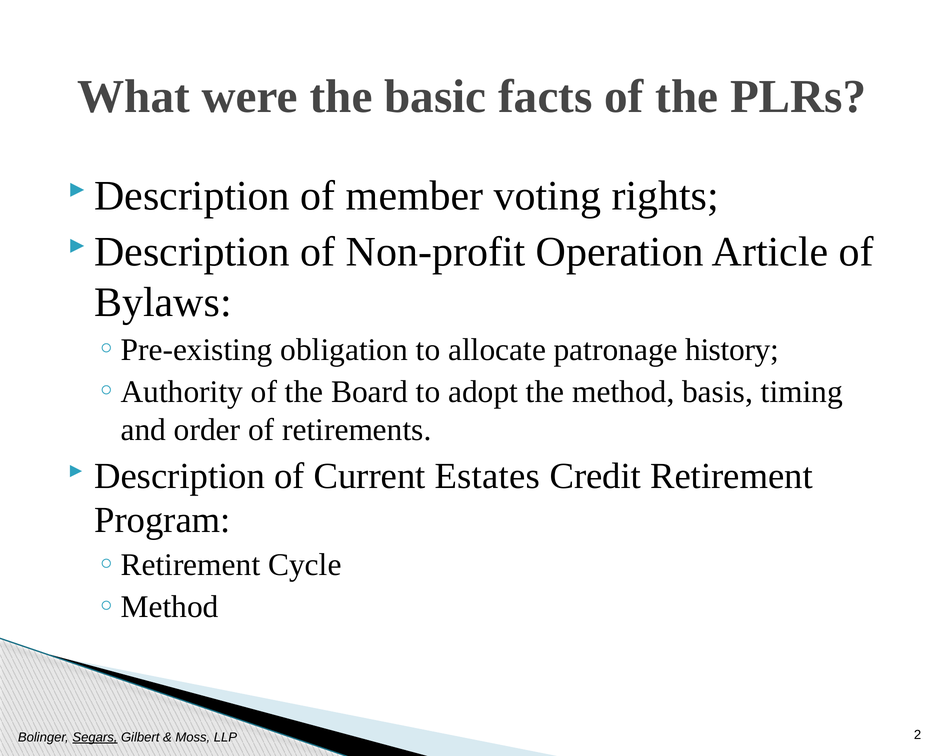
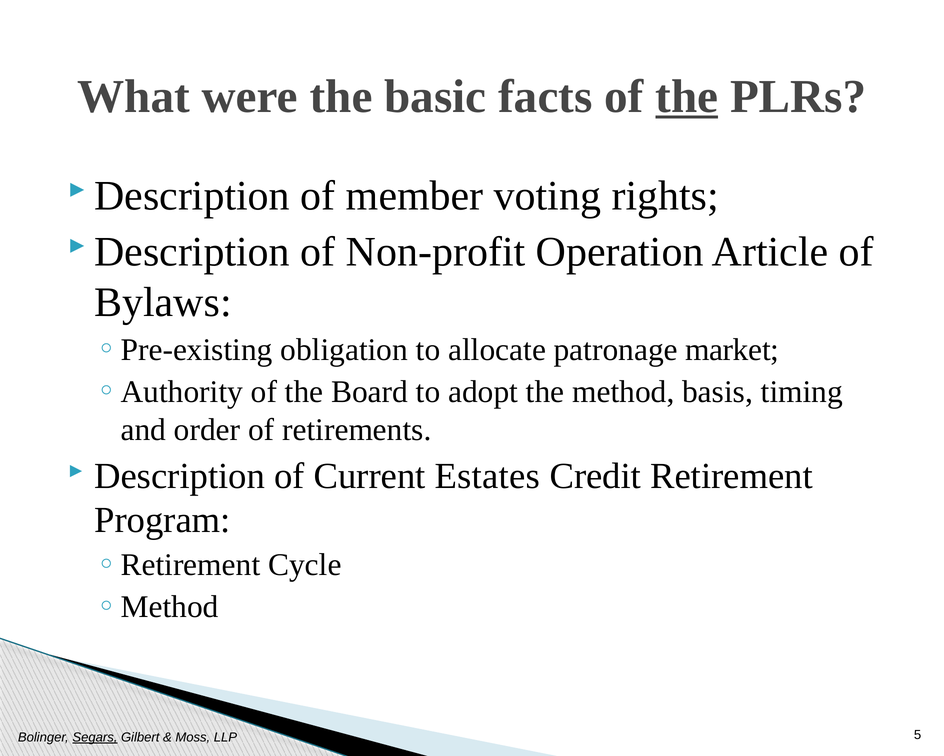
the at (687, 96) underline: none -> present
history: history -> market
2: 2 -> 5
